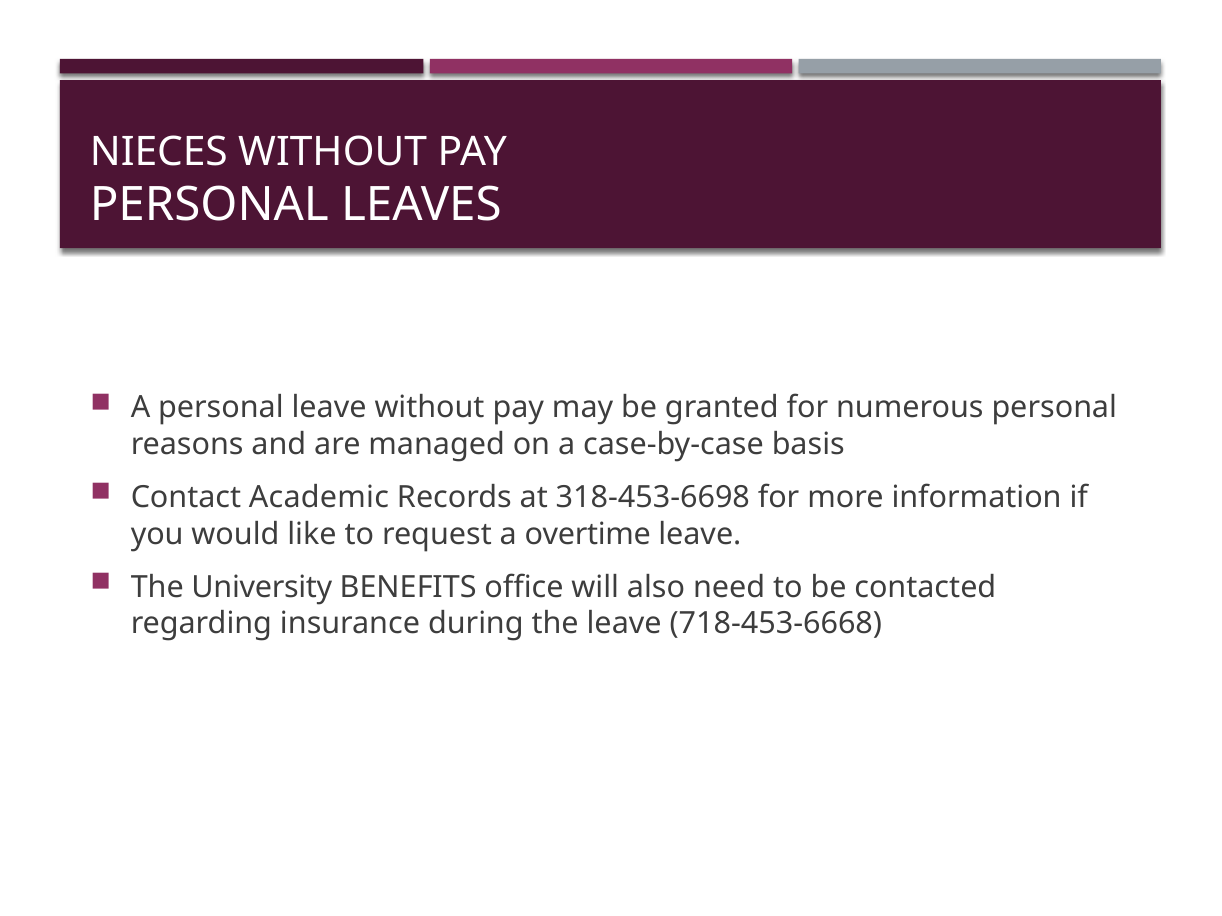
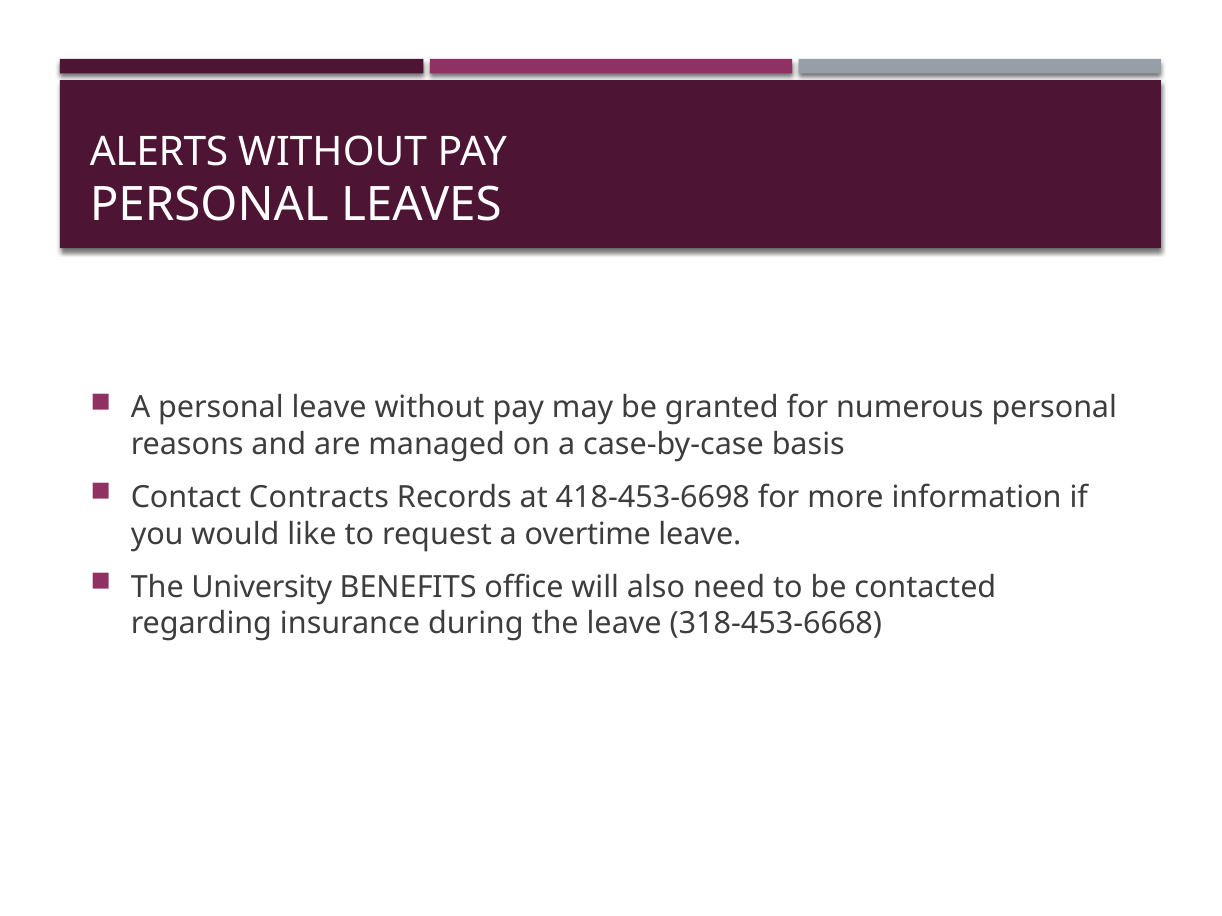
NIECES: NIECES -> ALERTS
Academic: Academic -> Contracts
318-453-6698: 318-453-6698 -> 418-453-6698
718-453-6668: 718-453-6668 -> 318-453-6668
